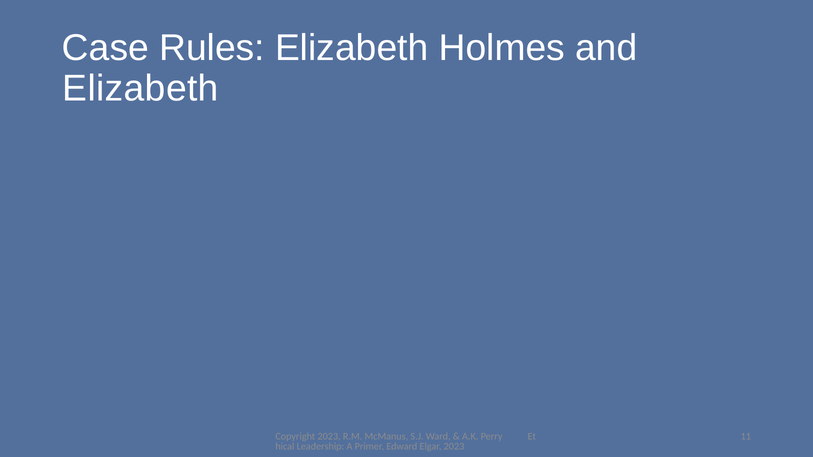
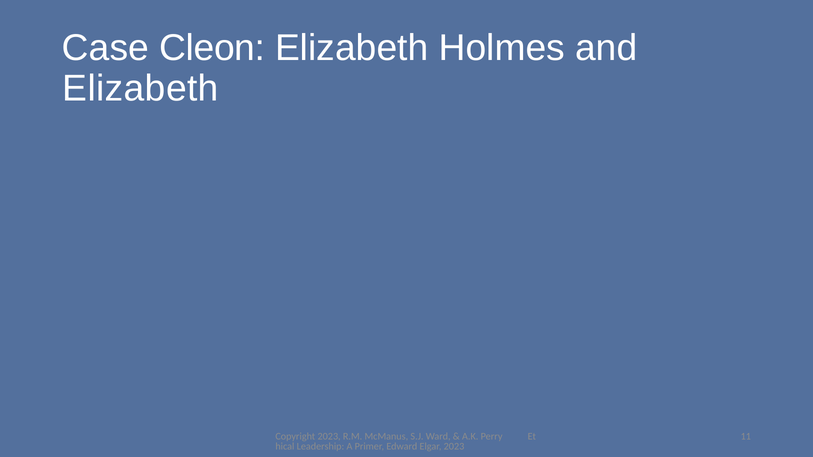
Rules: Rules -> Cleon
